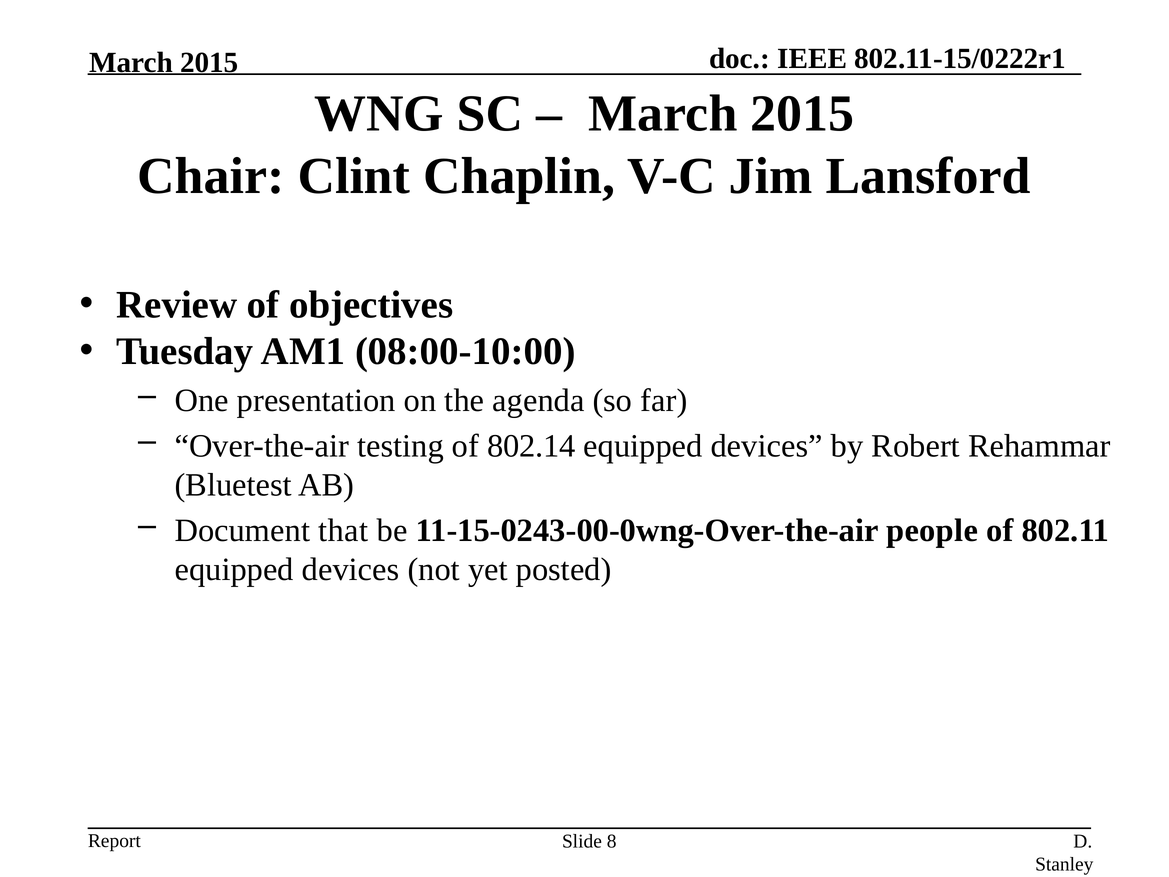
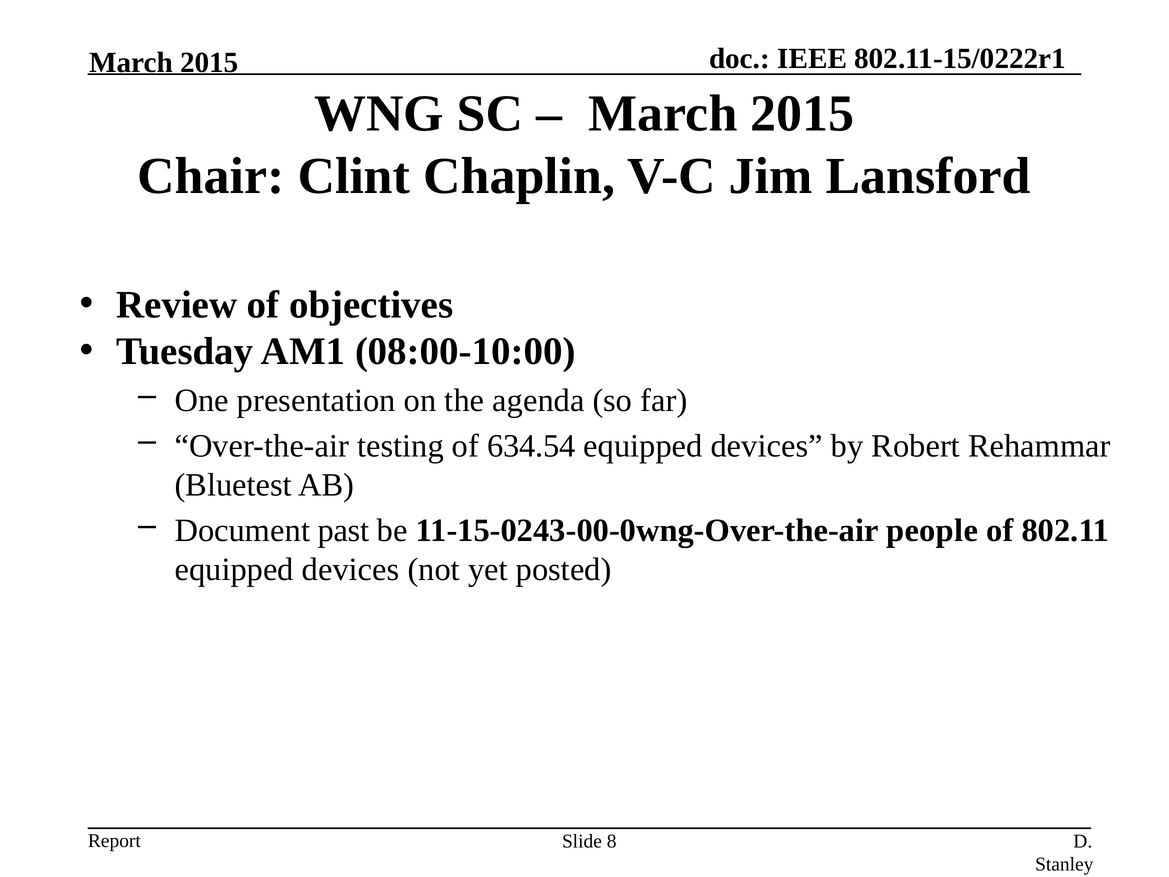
802.14: 802.14 -> 634.54
that: that -> past
